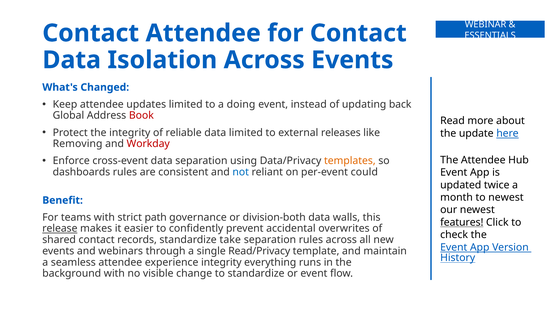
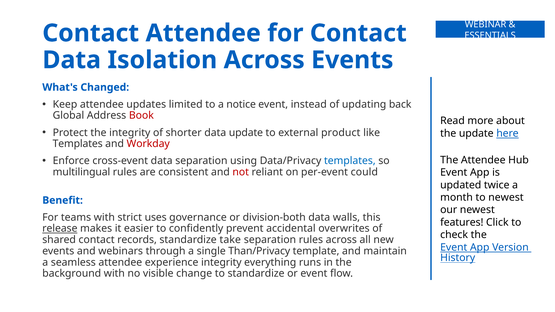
doing: doing -> notice
reliable: reliable -> shorter
data limited: limited -> update
releases: releases -> product
Removing at (78, 144): Removing -> Templates
templates at (350, 161) colour: orange -> blue
dashboards: dashboards -> multilingual
not colour: blue -> red
path: path -> uses
features underline: present -> none
Read/Privacy: Read/Privacy -> Than/Privacy
